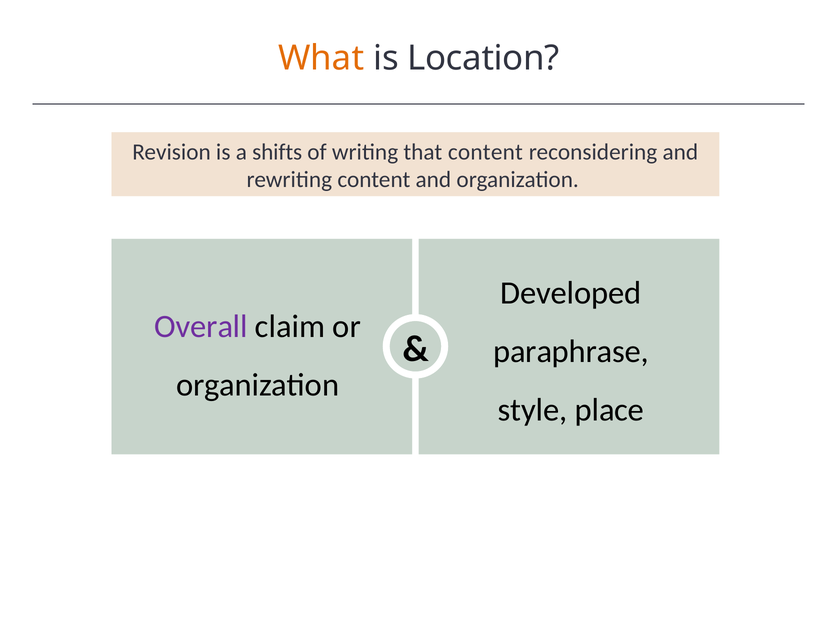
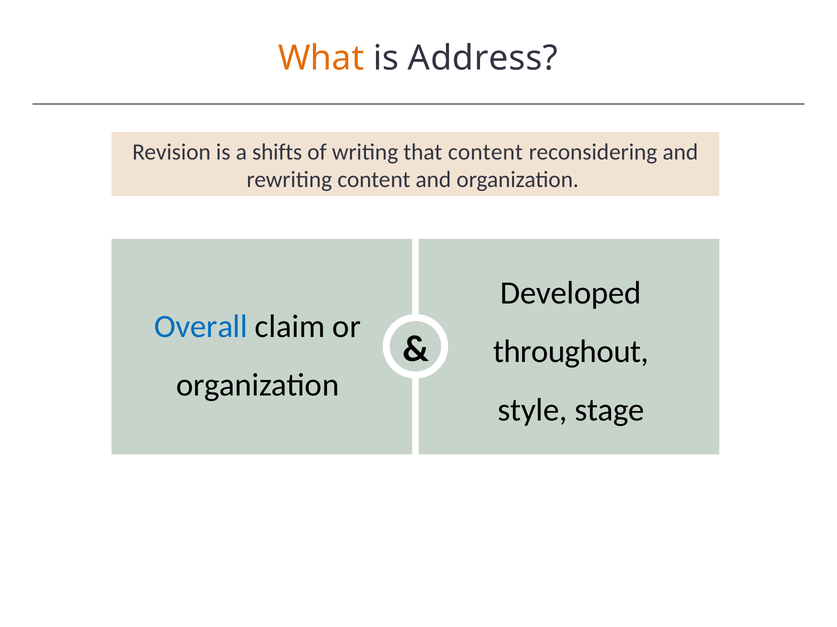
Location: Location -> Address
Overall colour: purple -> blue
paraphrase: paraphrase -> throughout
place: place -> stage
